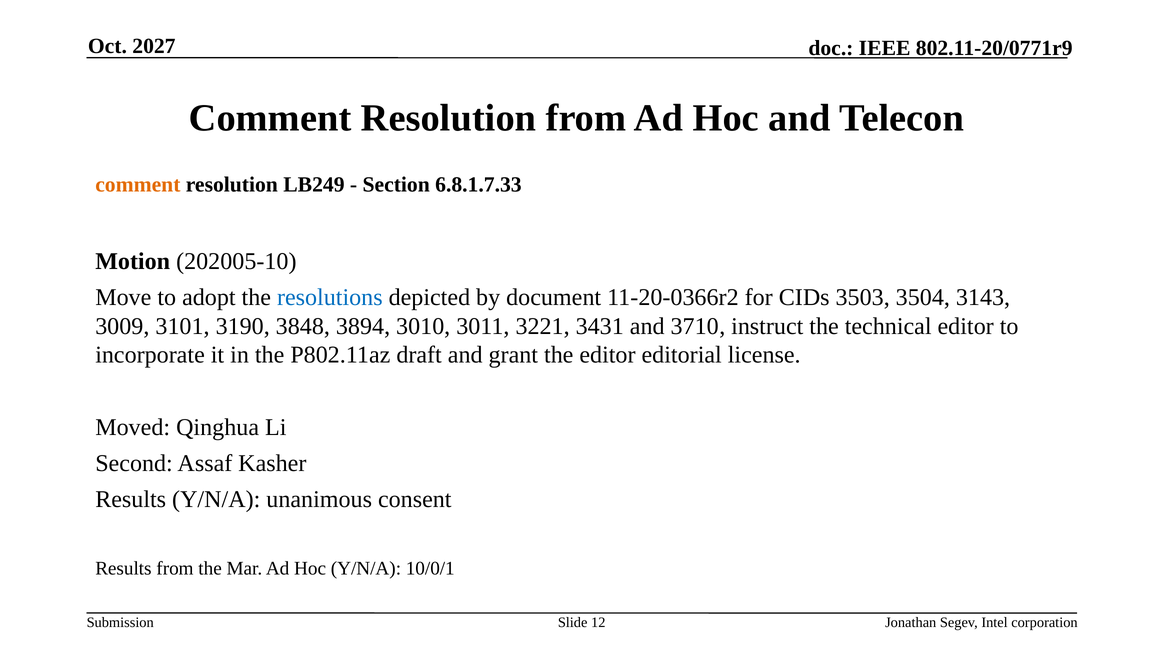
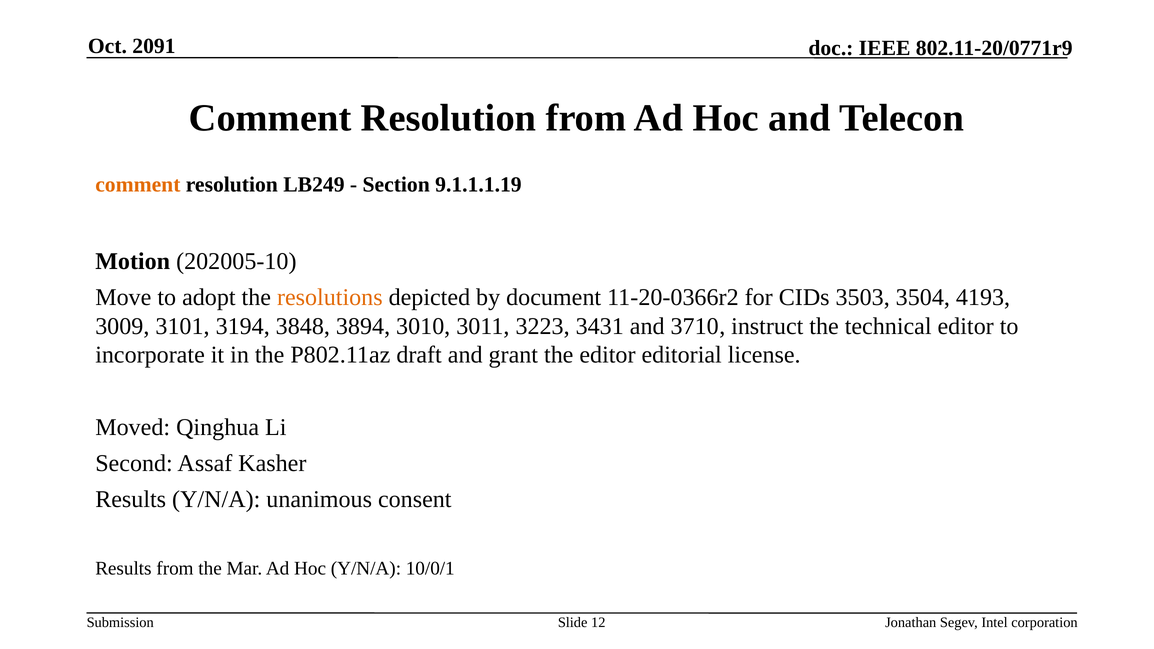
2027: 2027 -> 2091
6.8.1.7.33: 6.8.1.7.33 -> 9.1.1.1.19
resolutions colour: blue -> orange
3143: 3143 -> 4193
3190: 3190 -> 3194
3221: 3221 -> 3223
